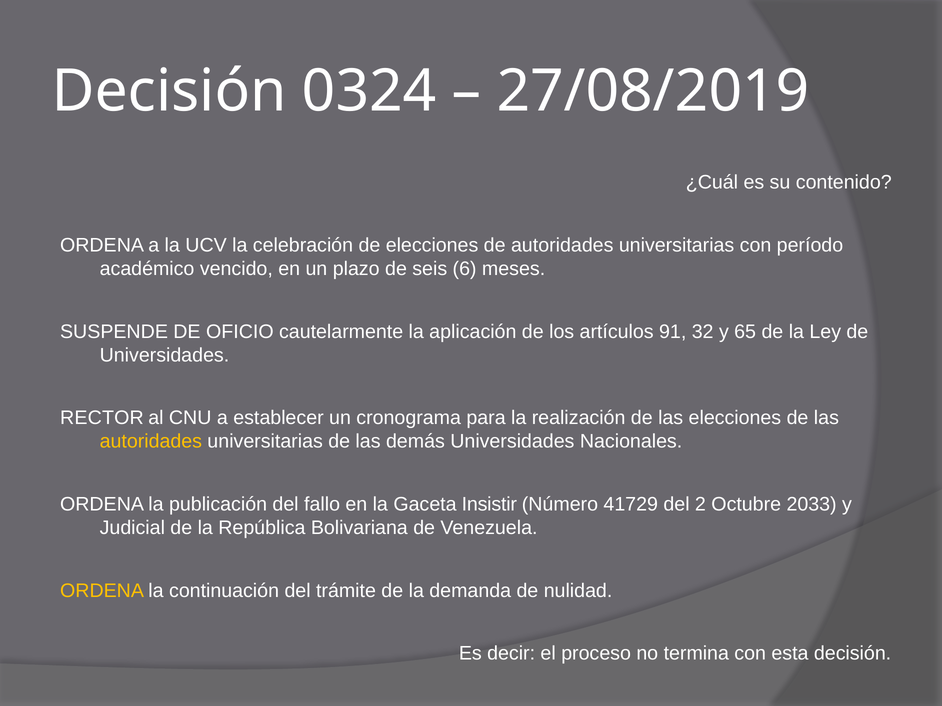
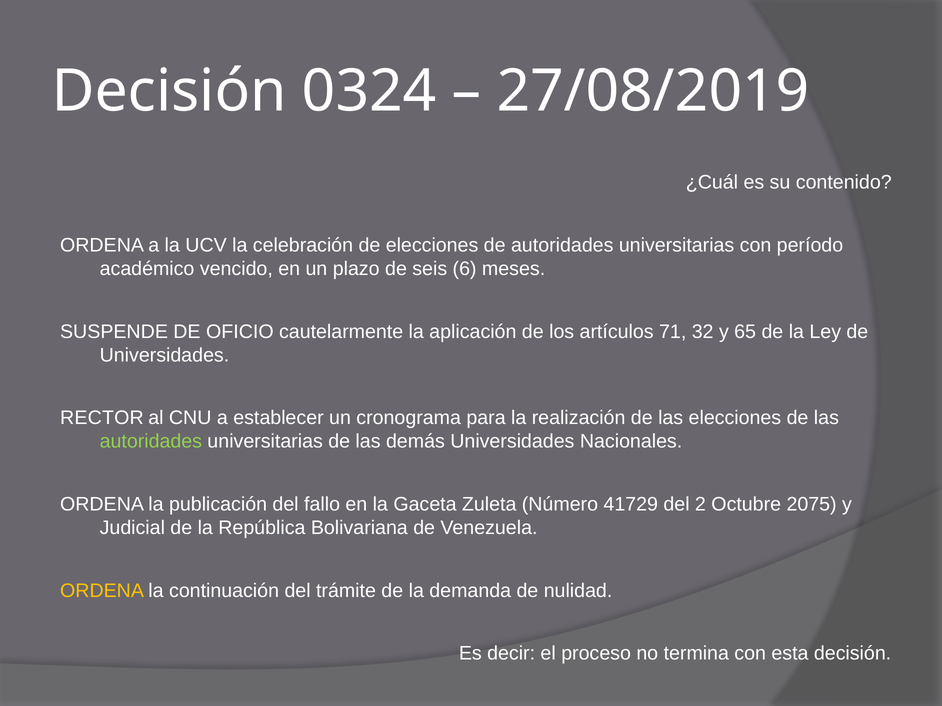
91: 91 -> 71
autoridades at (151, 442) colour: yellow -> light green
Insistir: Insistir -> Zuleta
2033: 2033 -> 2075
